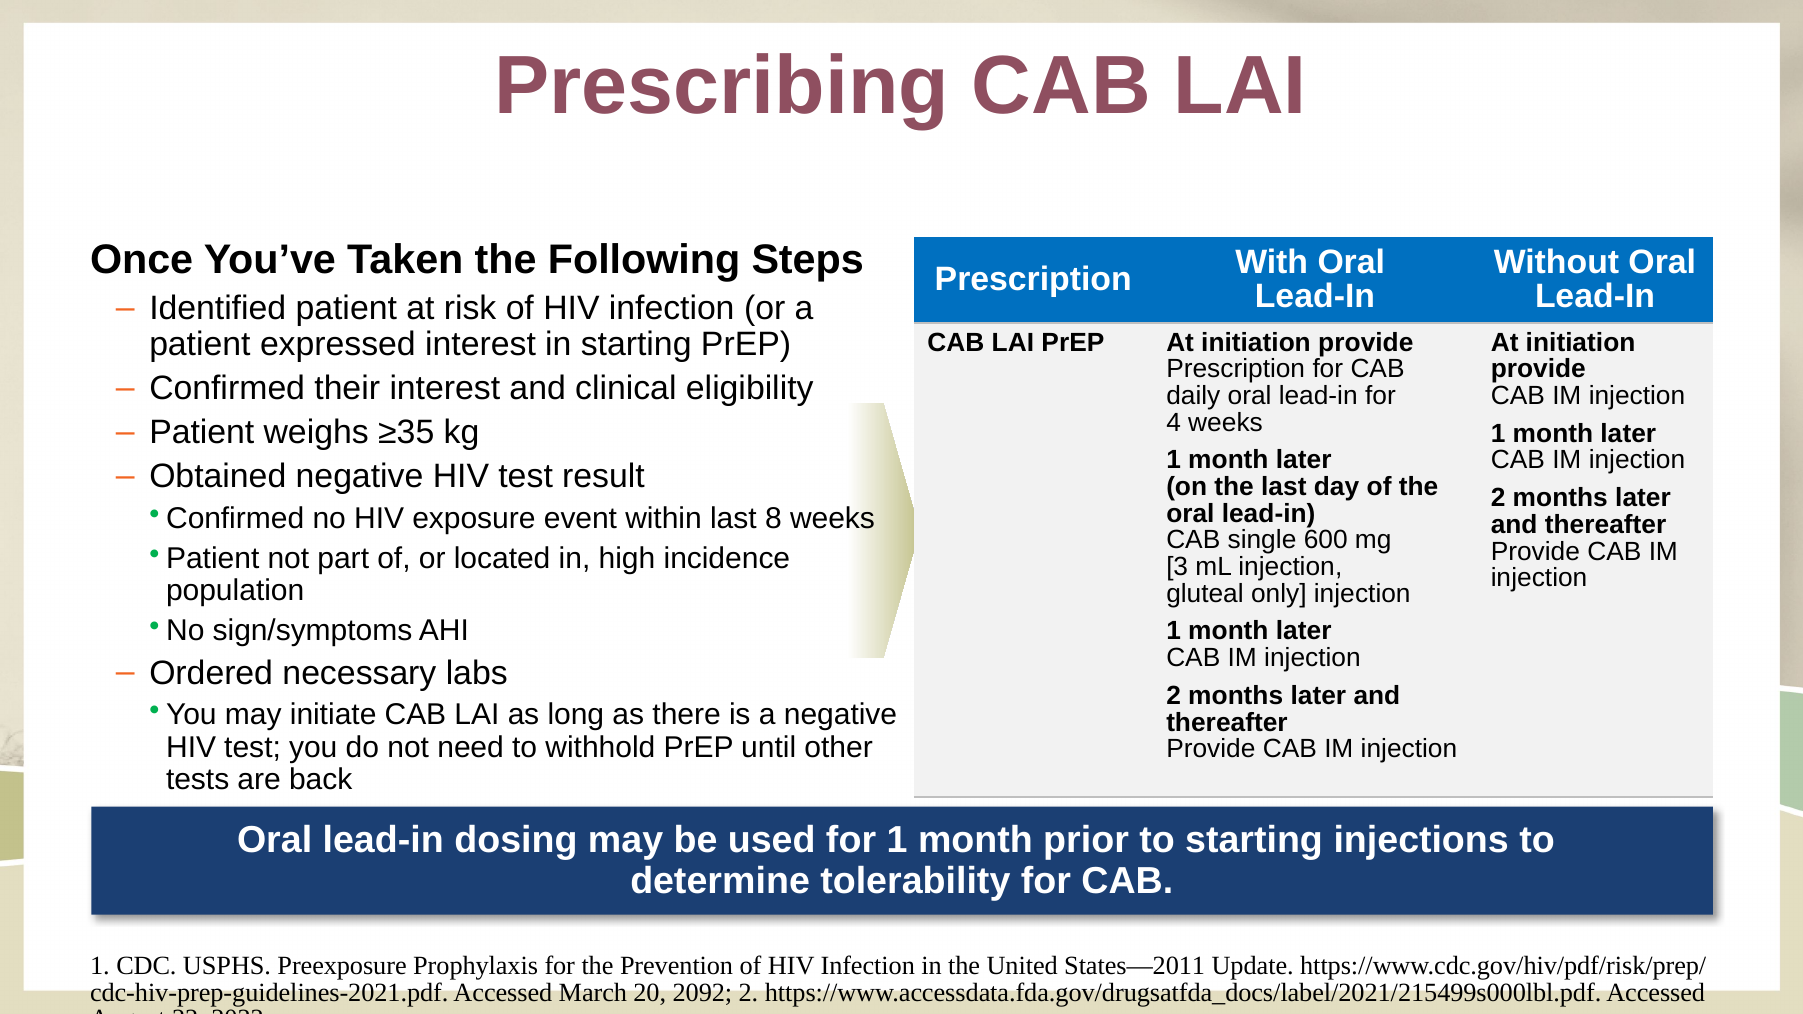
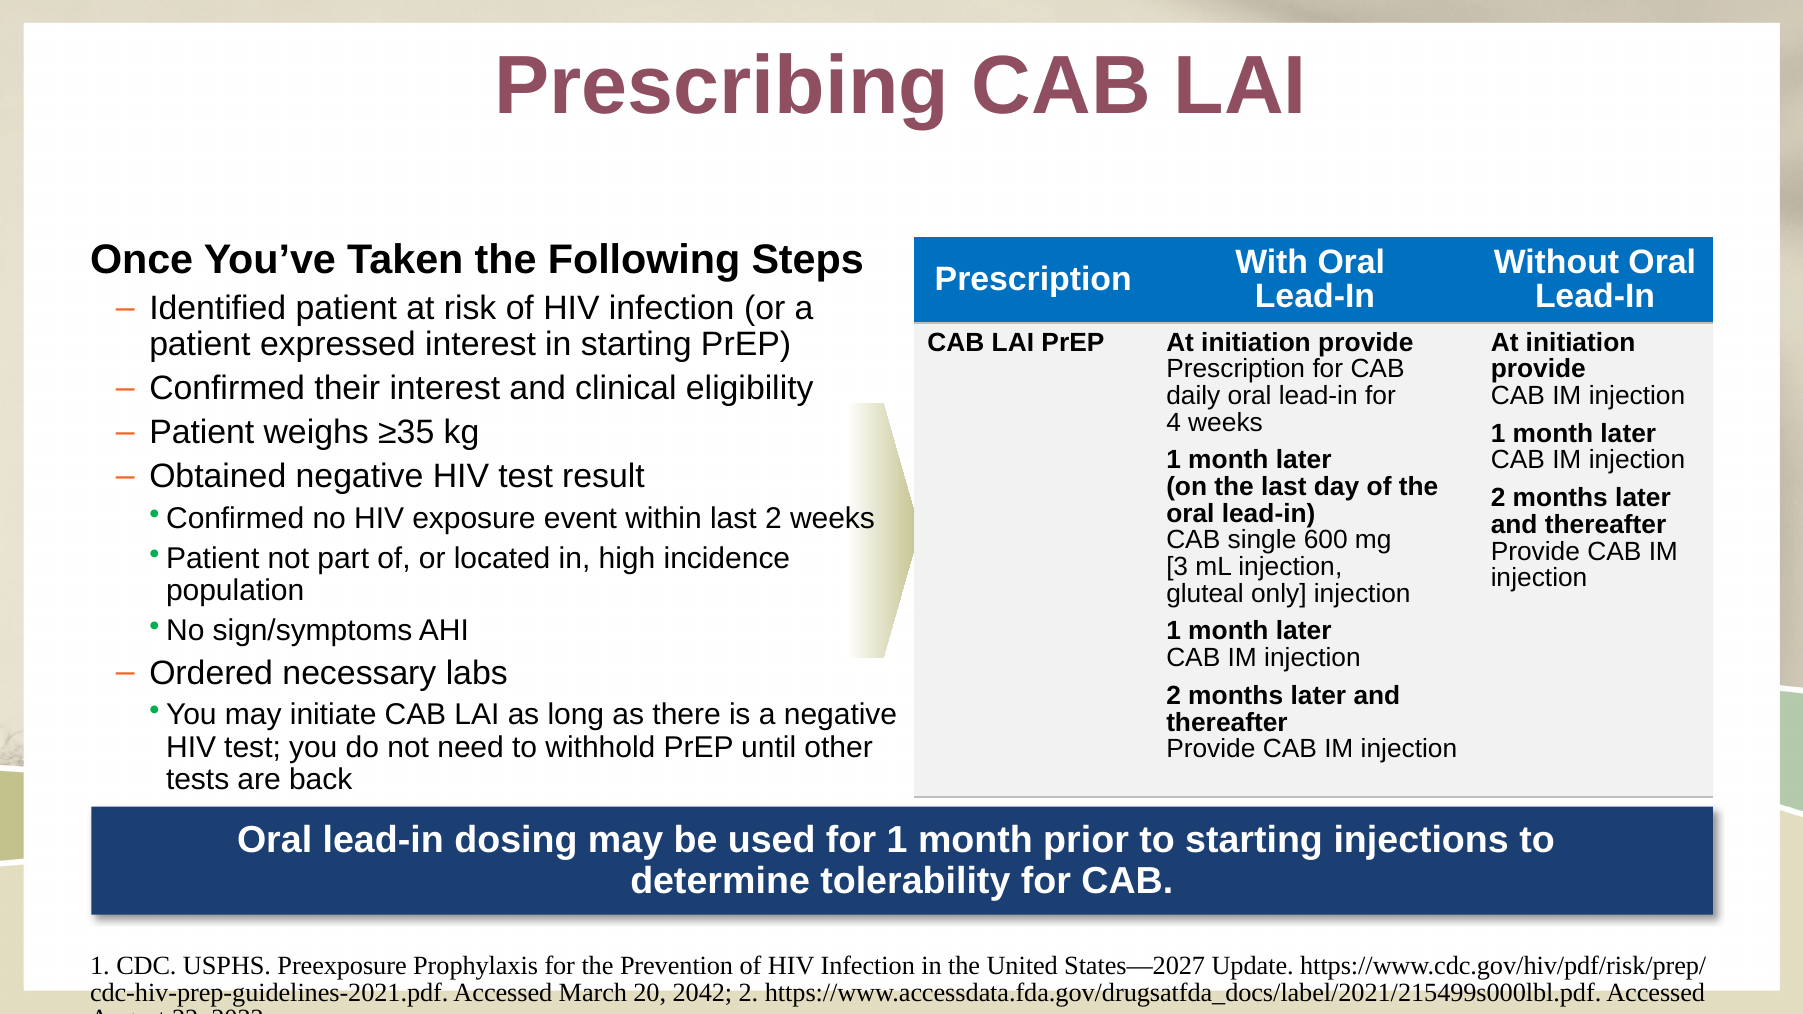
last 8: 8 -> 2
States—2011: States—2011 -> States—2027
2092: 2092 -> 2042
